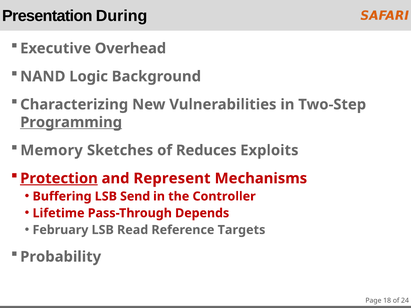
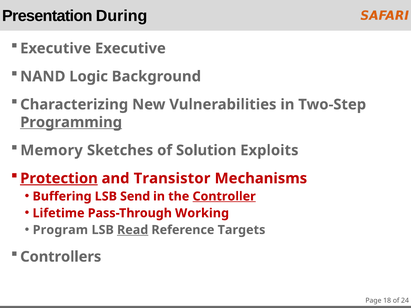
Executive Overhead: Overhead -> Executive
Reduces: Reduces -> Solution
Represent: Represent -> Transistor
Controller underline: none -> present
Depends: Depends -> Working
February: February -> Program
Read underline: none -> present
Probability: Probability -> Controllers
